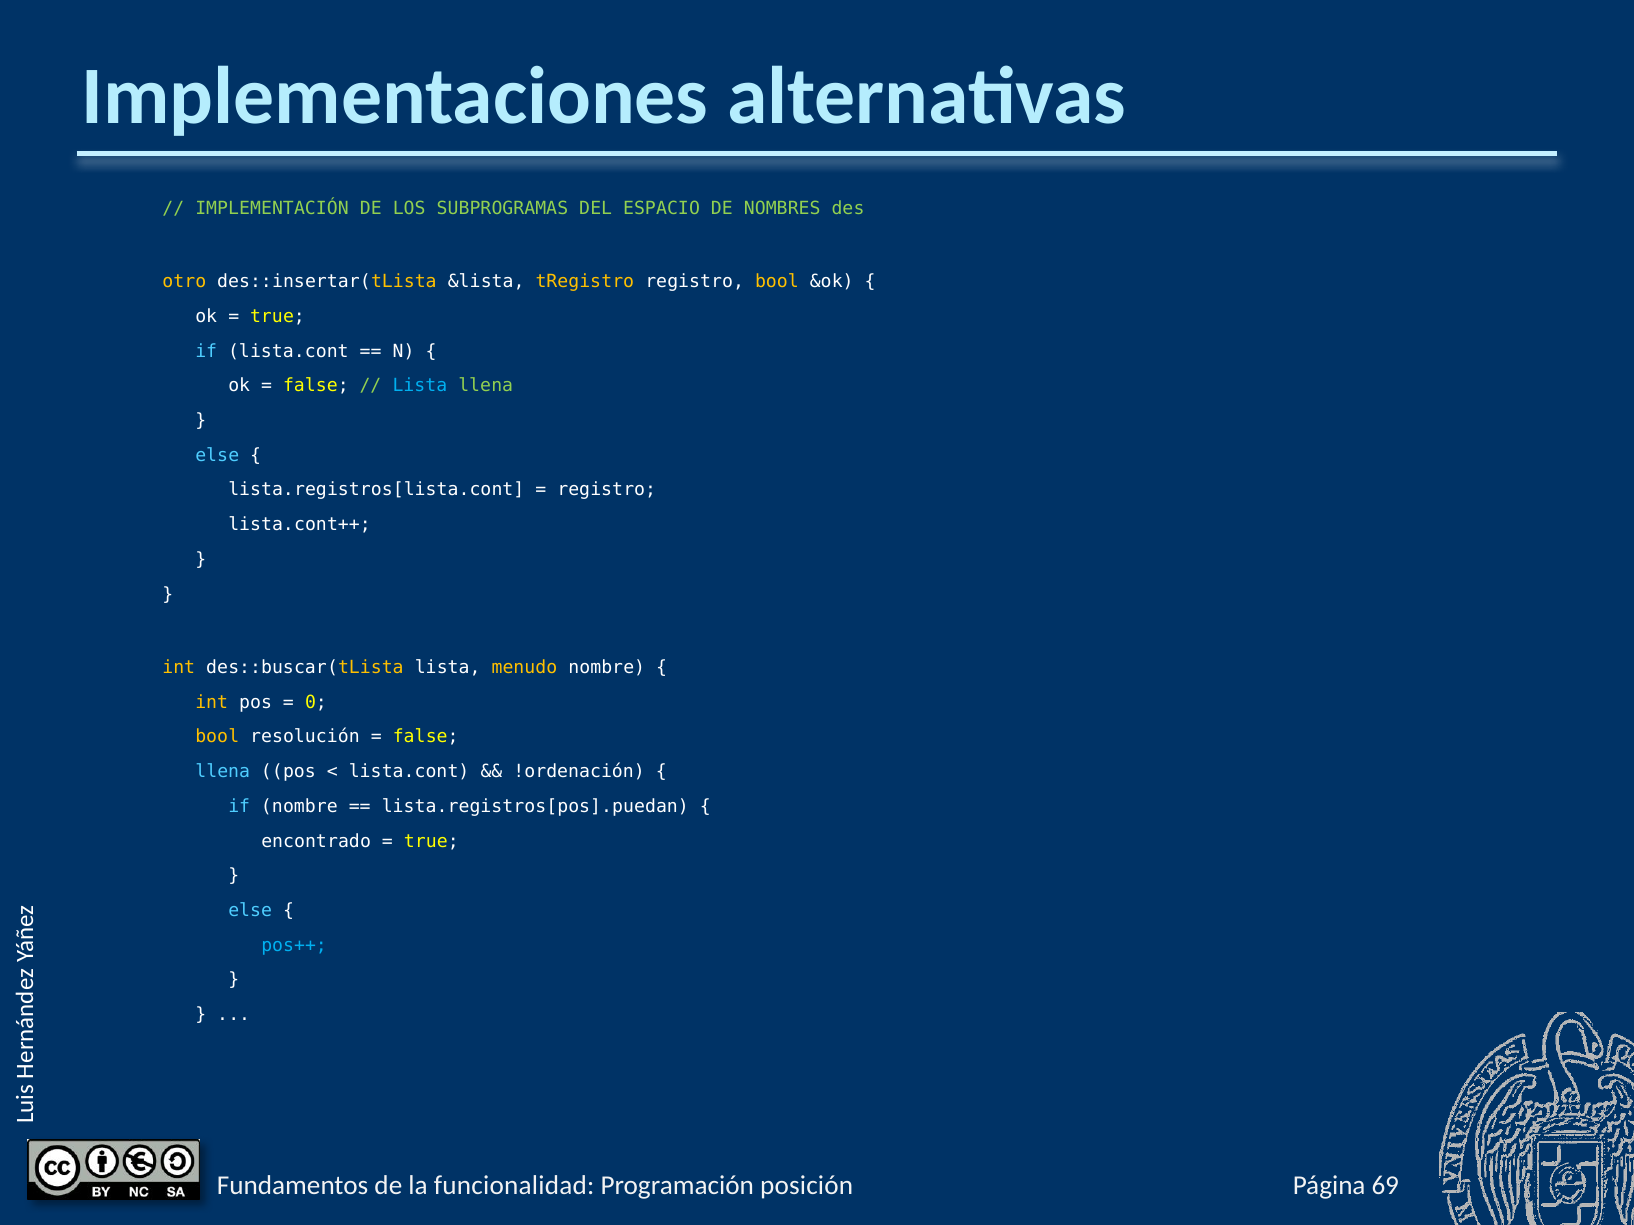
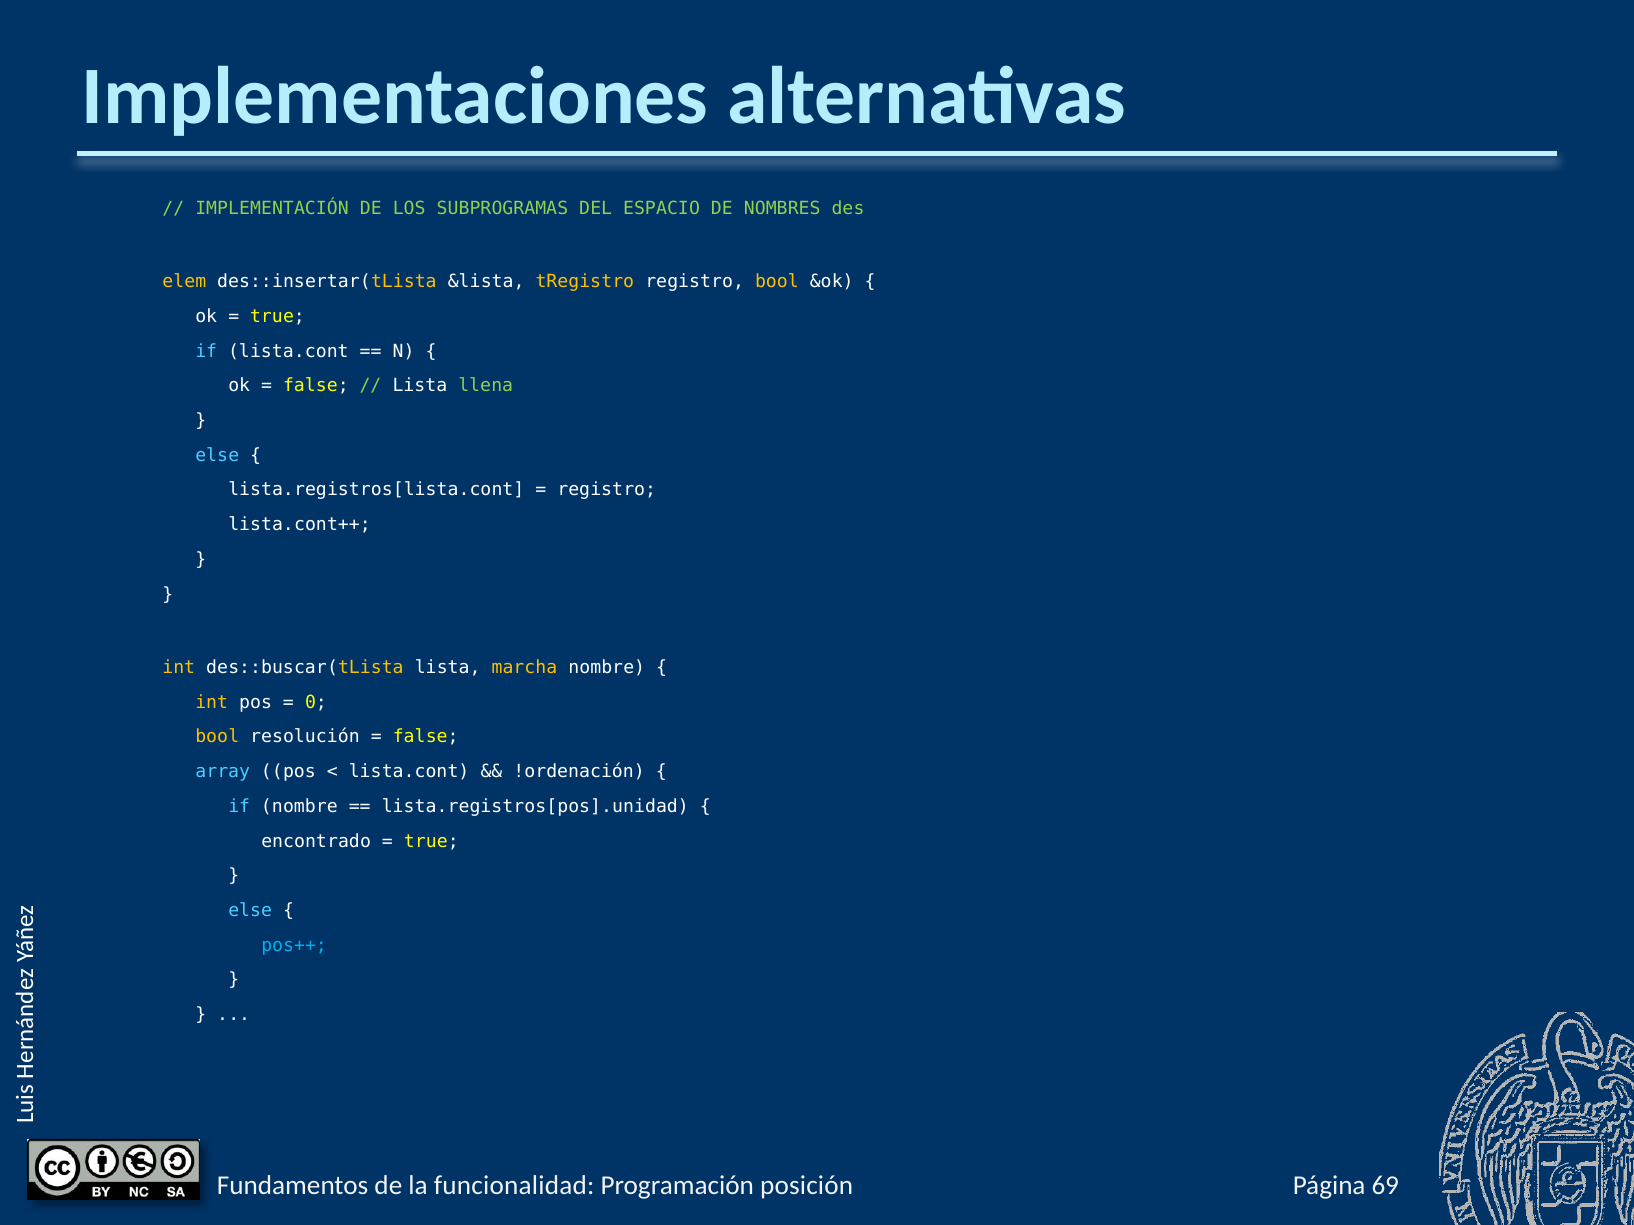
otro: otro -> elem
Lista at (420, 386) colour: light blue -> white
menudo: menudo -> marcha
llena at (223, 772): llena -> array
lista.registros[pos].puedan: lista.registros[pos].puedan -> lista.registros[pos].unidad
